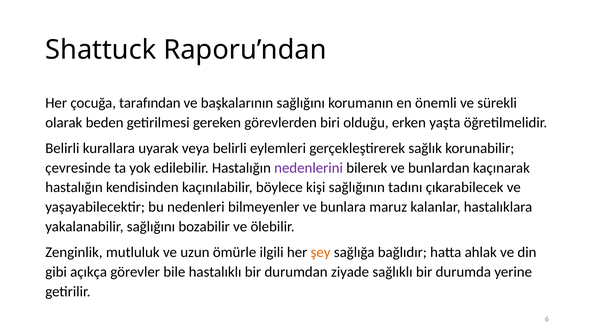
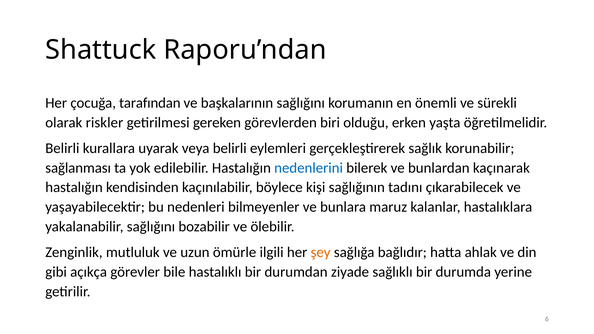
beden: beden -> riskler
çevresinde: çevresinde -> sağlanması
nedenlerini colour: purple -> blue
